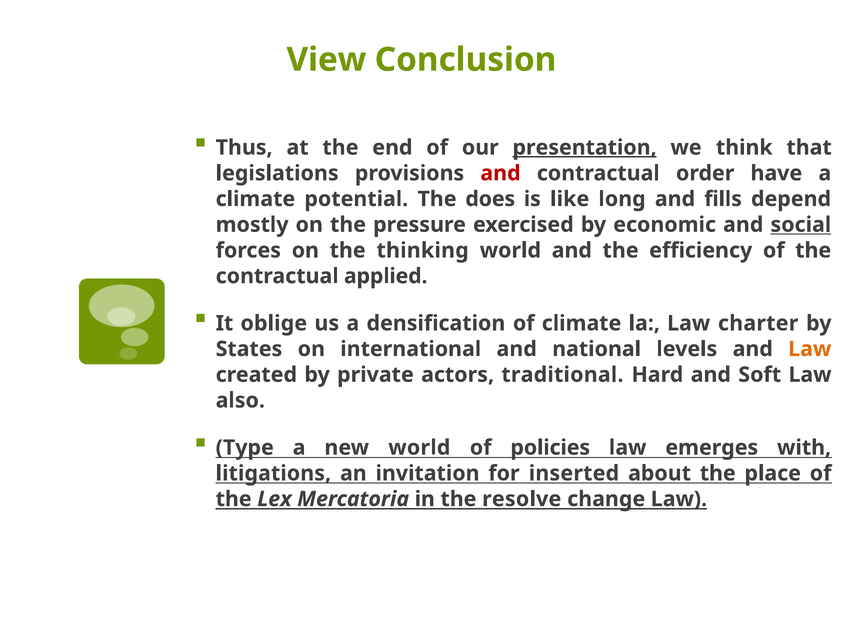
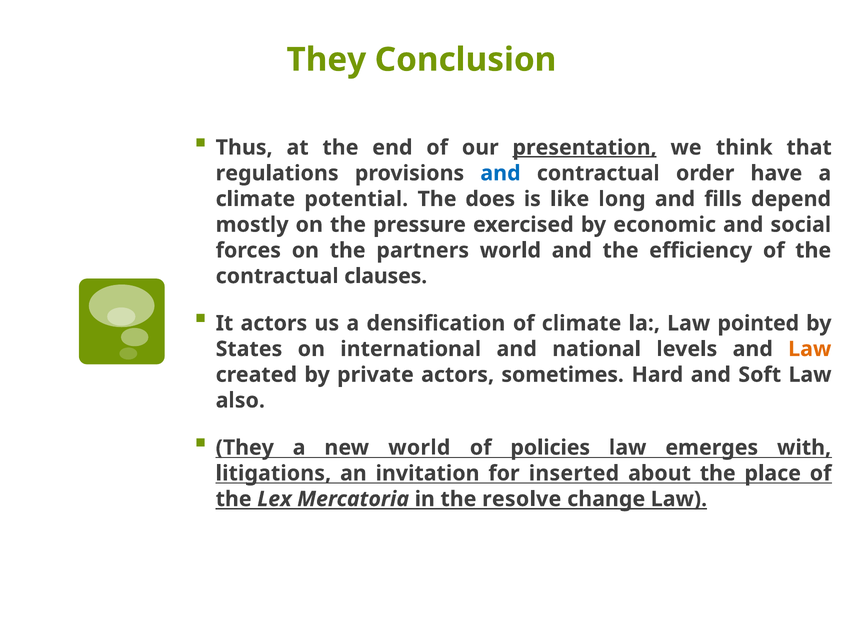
View at (326, 60): View -> They
legislations: legislations -> regulations
and at (500, 173) colour: red -> blue
social underline: present -> none
thinking: thinking -> partners
applied: applied -> clauses
It oblige: oblige -> actors
charter: charter -> pointed
traditional: traditional -> sometimes
Type at (245, 447): Type -> They
